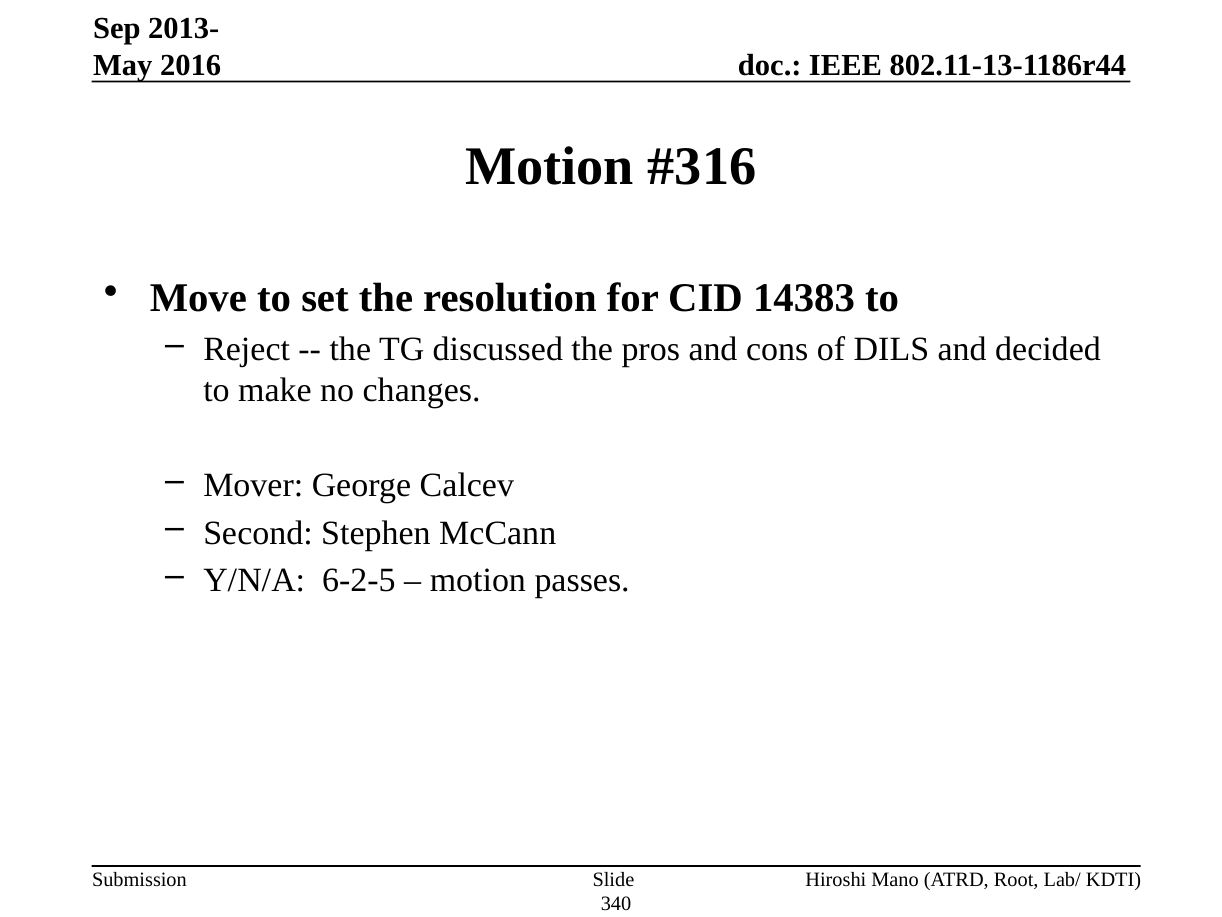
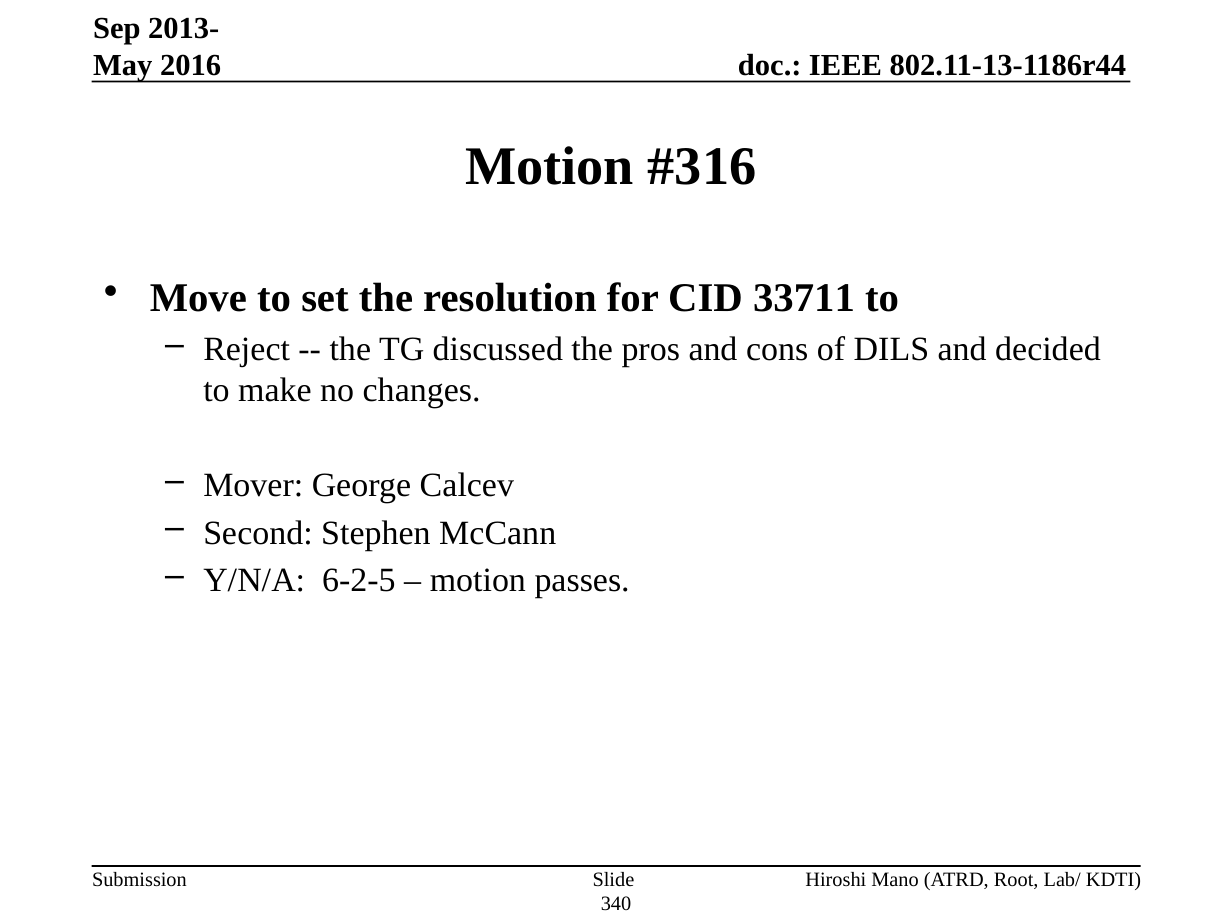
14383: 14383 -> 33711
